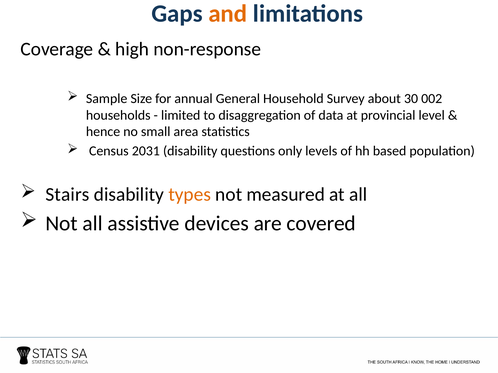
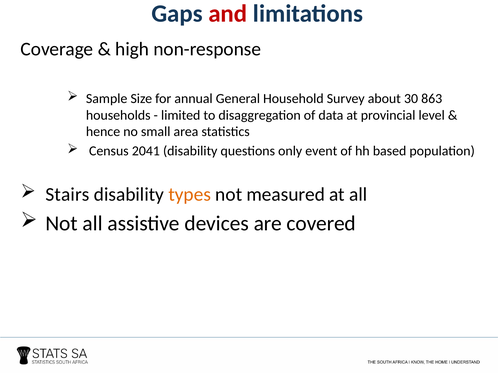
and colour: orange -> red
002: 002 -> 863
2031: 2031 -> 2041
levels: levels -> event
